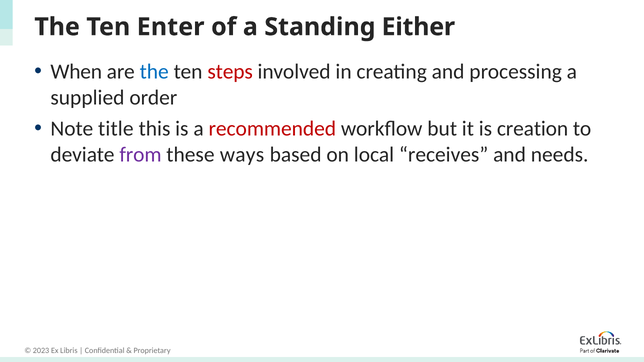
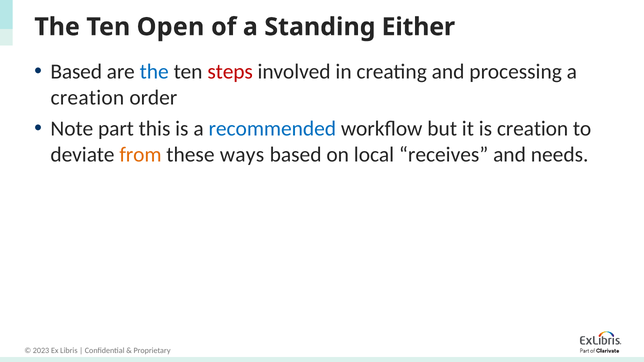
Enter: Enter -> Open
When at (76, 72): When -> Based
supplied at (87, 98): supplied -> creation
title: title -> part
recommended colour: red -> blue
from colour: purple -> orange
